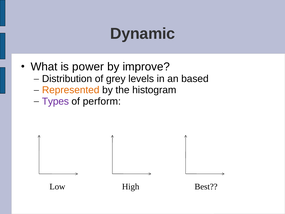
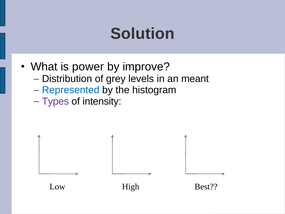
Dynamic: Dynamic -> Solution
based: based -> meant
Represented colour: orange -> blue
perform: perform -> intensity
